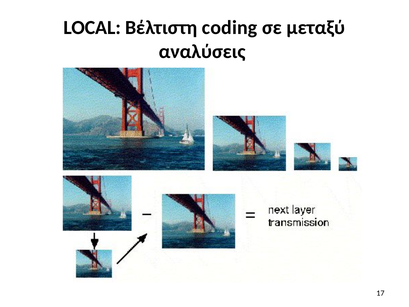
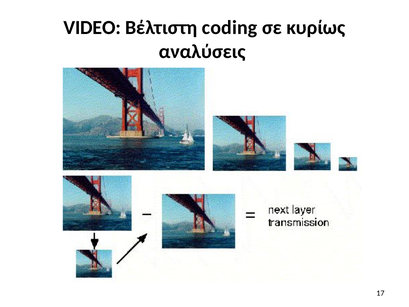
LOCAL: LOCAL -> VIDEO
μεταξύ: μεταξύ -> κυρίως
